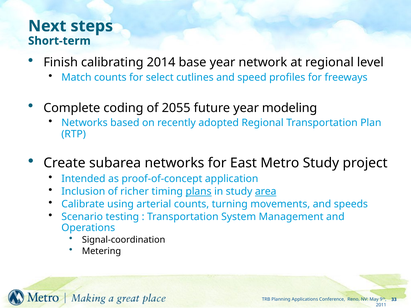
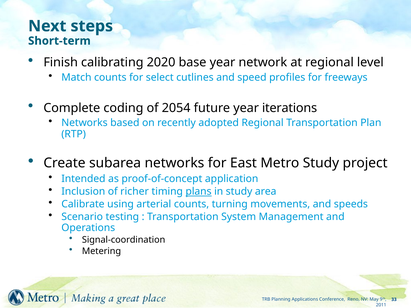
2014: 2014 -> 2020
2055: 2055 -> 2054
modeling: modeling -> iterations
area underline: present -> none
